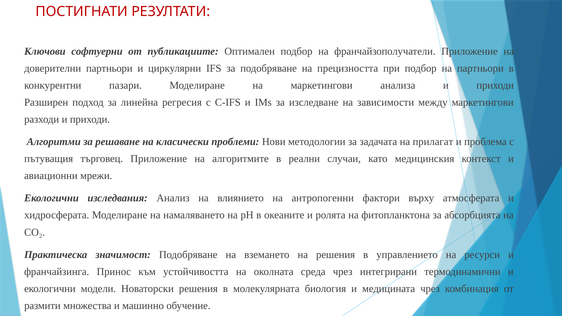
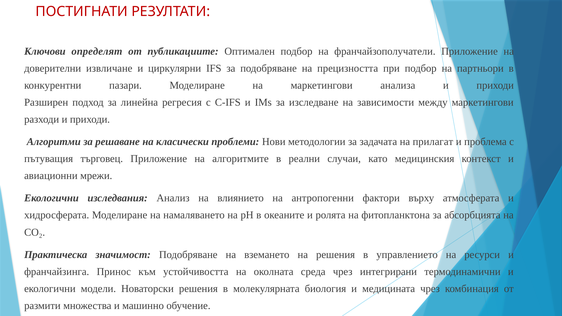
софтуерни: софтуерни -> определят
доверителни партньори: партньори -> извличане
